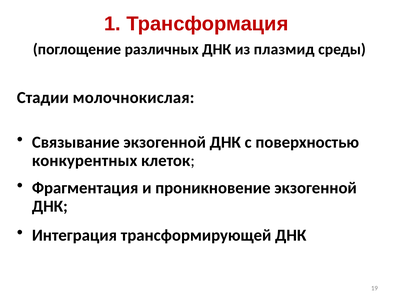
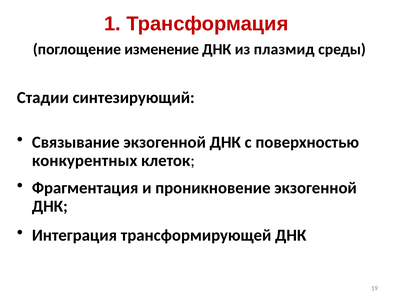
различных: различных -> изменение
молочнокислая: молочнокислая -> синтезирующий
